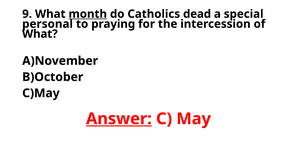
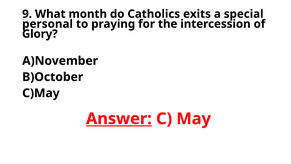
month underline: present -> none
dead: dead -> exits
What at (40, 34): What -> Glory
